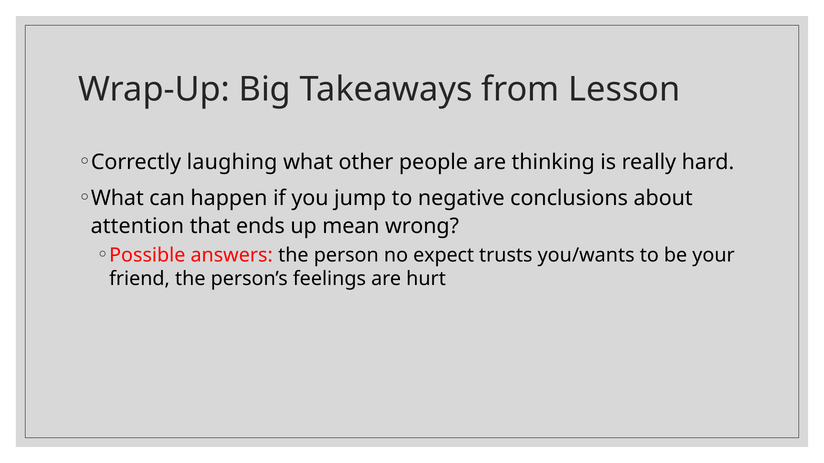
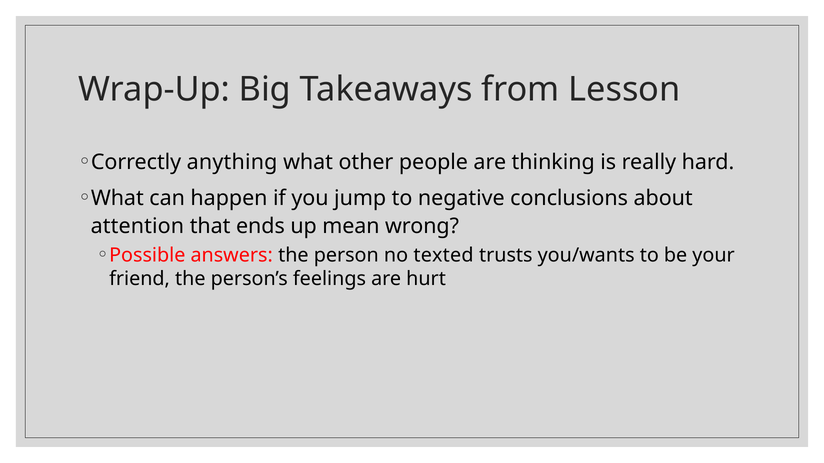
laughing: laughing -> anything
expect: expect -> texted
